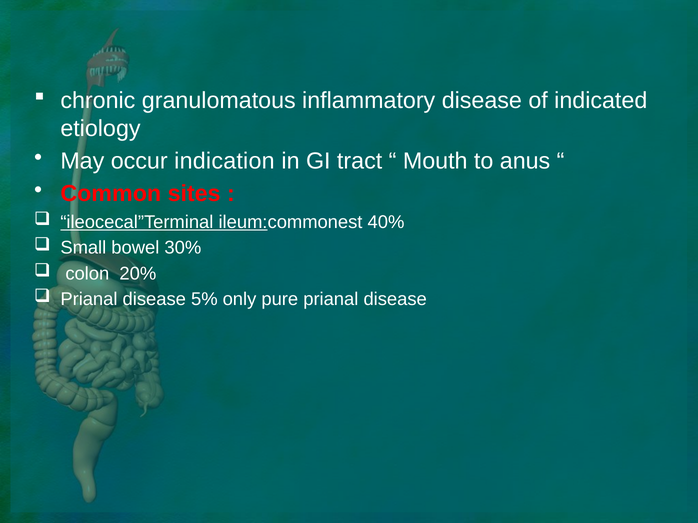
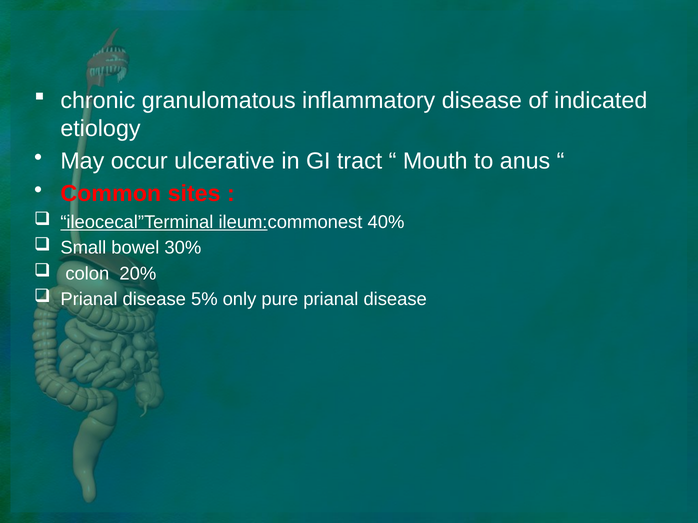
indication: indication -> ulcerative
